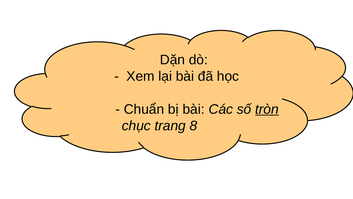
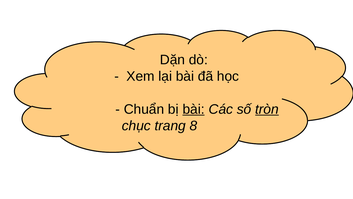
bài at (194, 109) underline: none -> present
